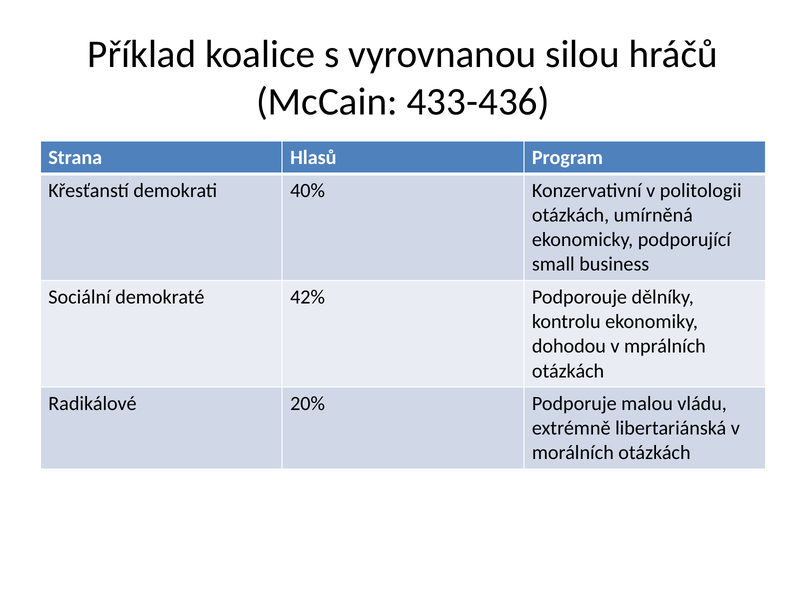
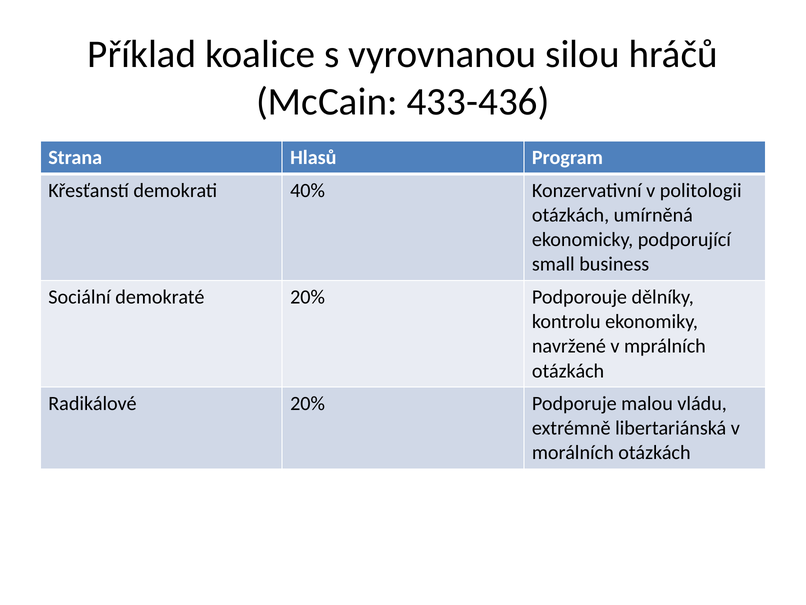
demokraté 42%: 42% -> 20%
dohodou: dohodou -> navržené
